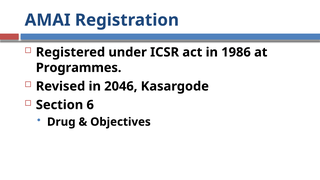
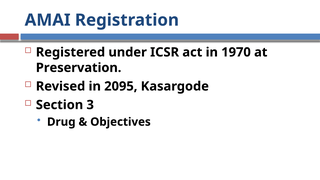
1986: 1986 -> 1970
Programmes: Programmes -> Preservation
2046: 2046 -> 2095
6: 6 -> 3
